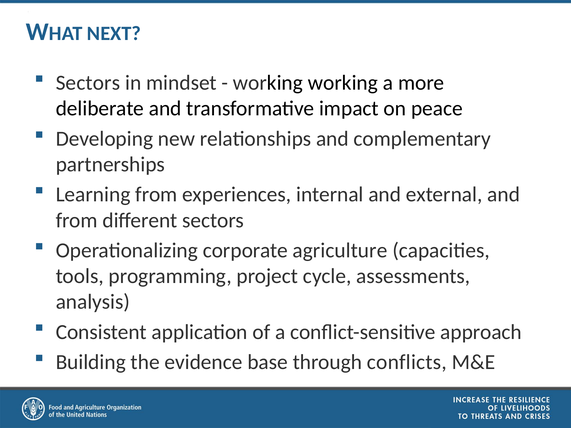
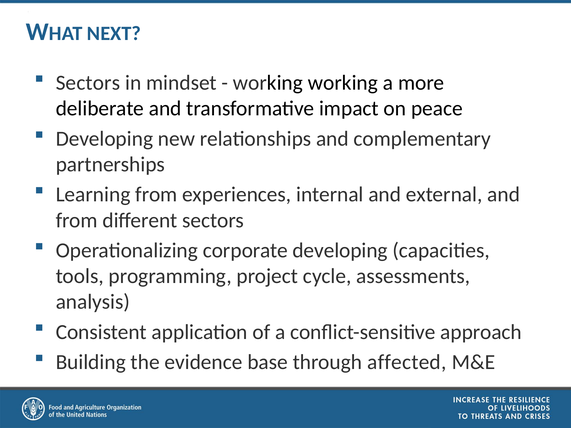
corporate agriculture: agriculture -> developing
conflicts: conflicts -> affected
